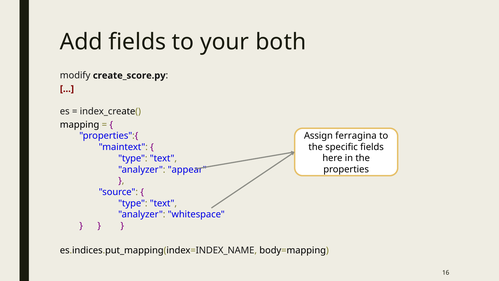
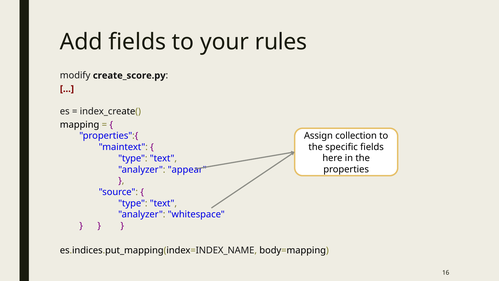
both: both -> rules
ferragina: ferragina -> collection
